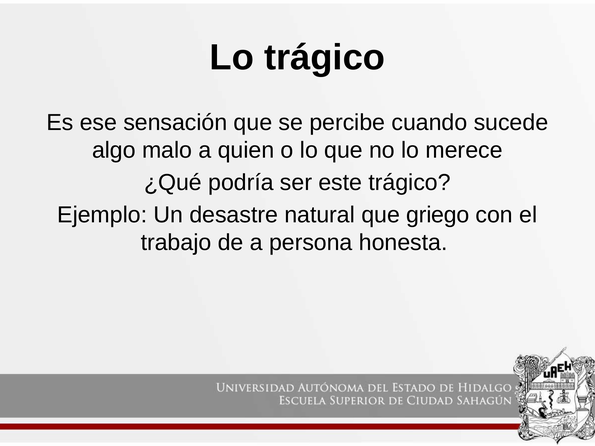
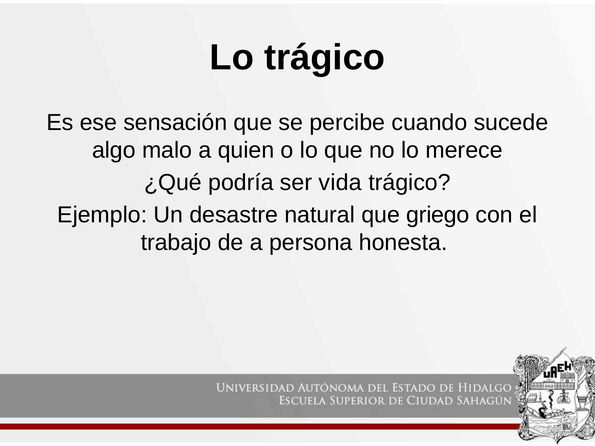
este: este -> vida
